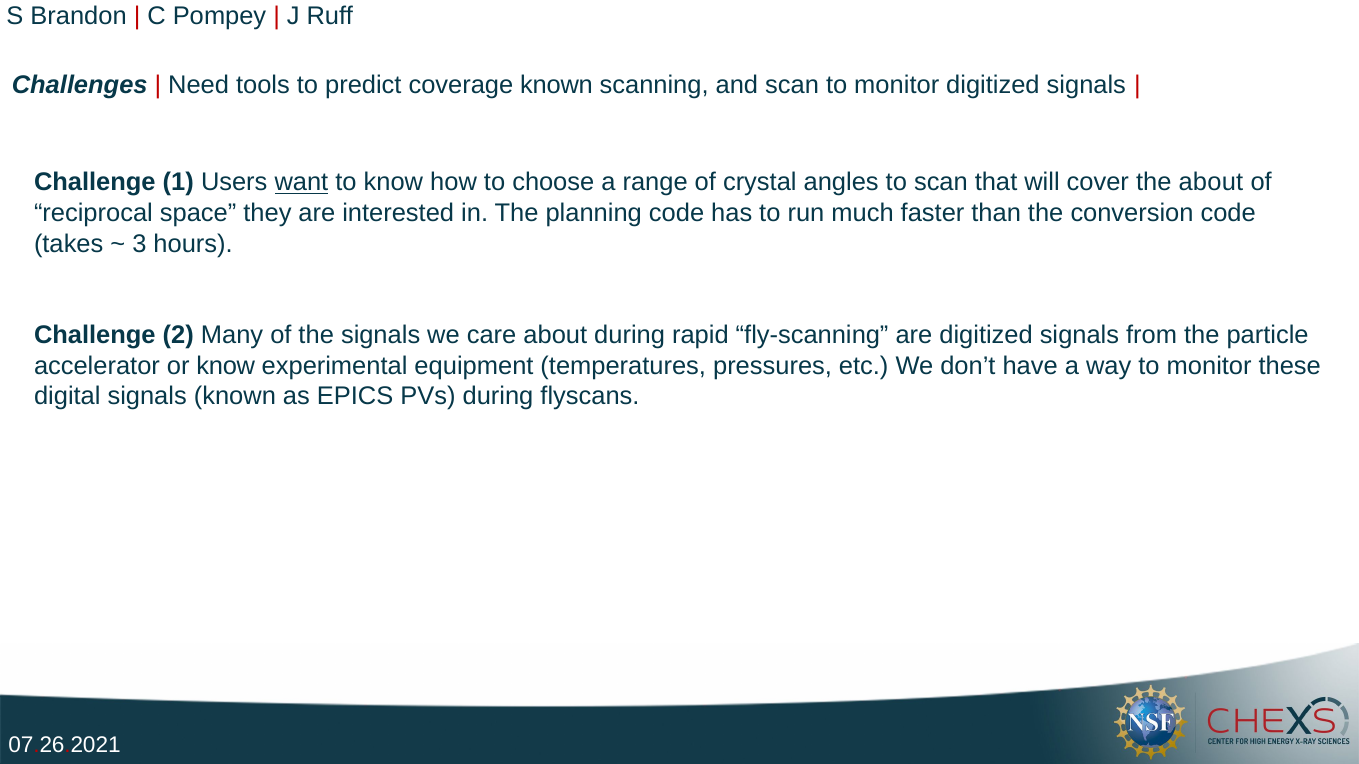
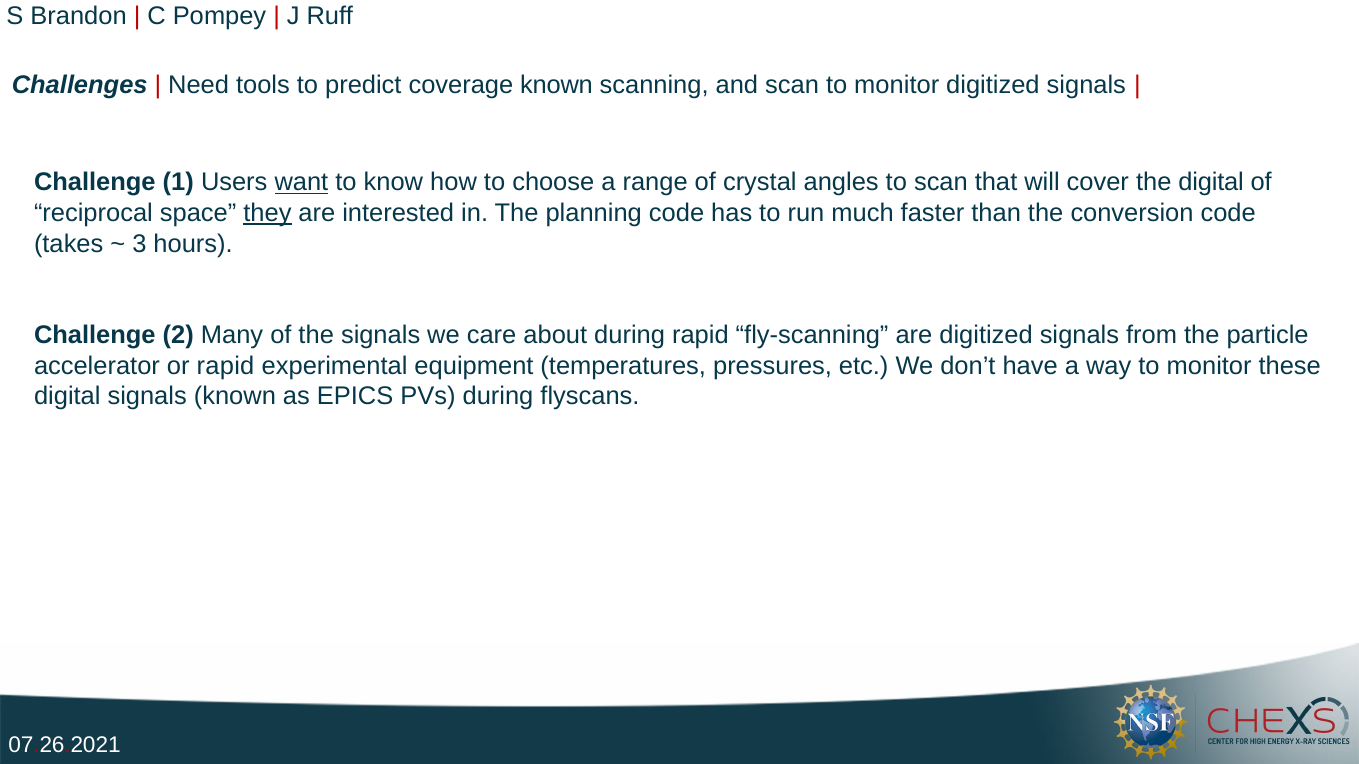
the about: about -> digital
they underline: none -> present
or know: know -> rapid
